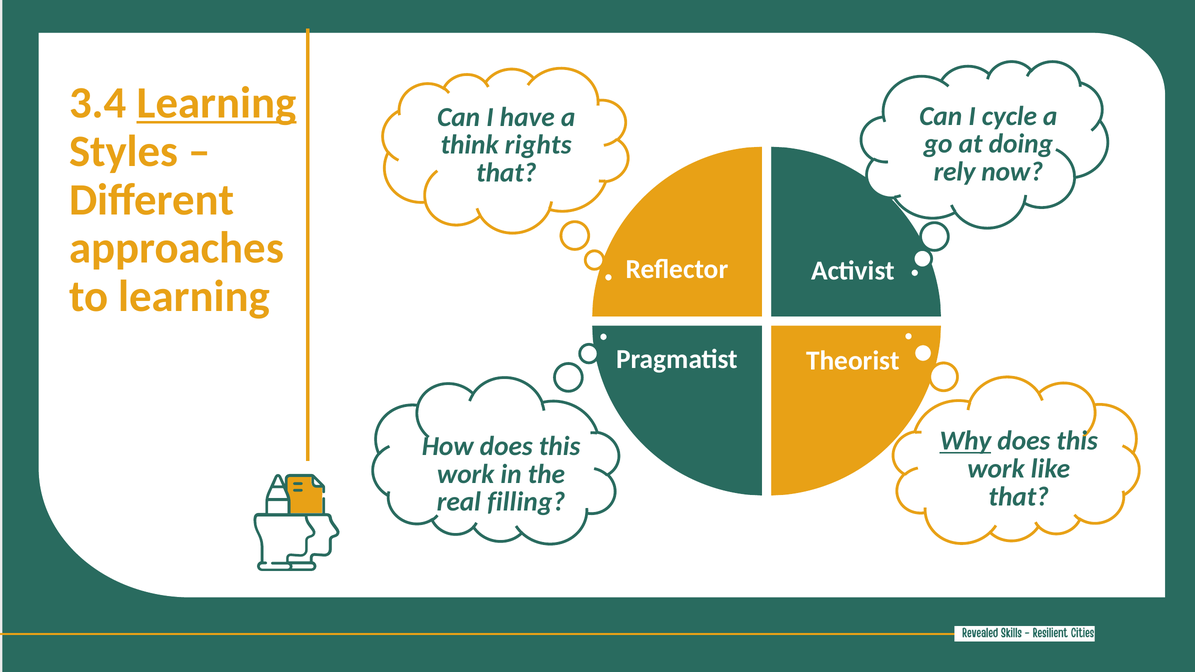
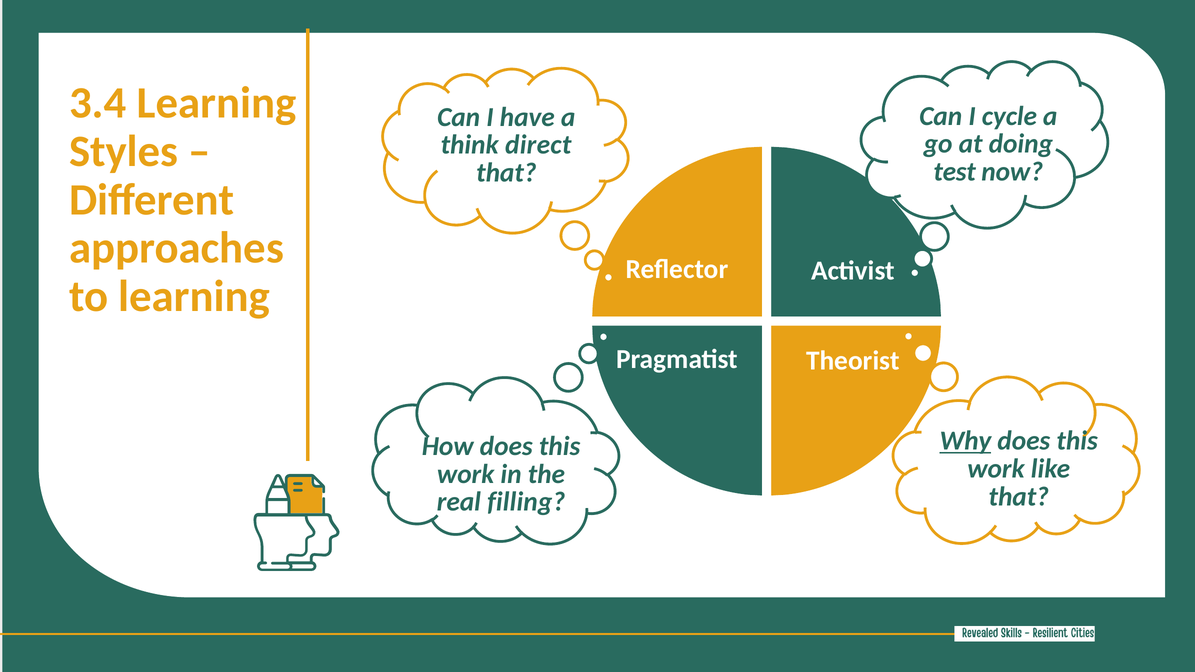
Learning at (216, 103) underline: present -> none
rights: rights -> direct
rely: rely -> test
